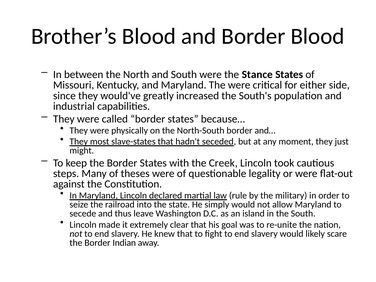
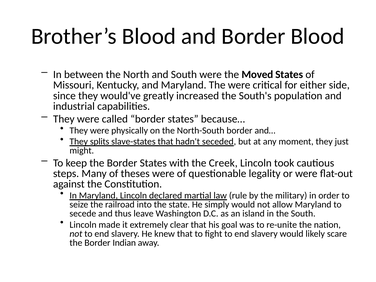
Stance: Stance -> Moved
most: most -> splits
